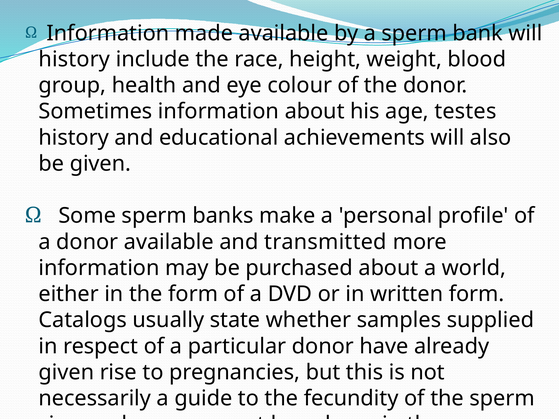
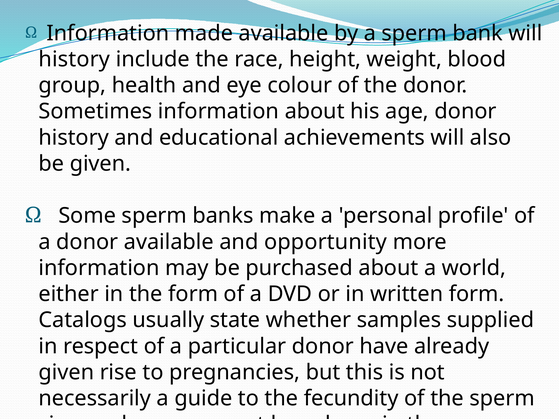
age testes: testes -> donor
transmitted: transmitted -> opportunity
